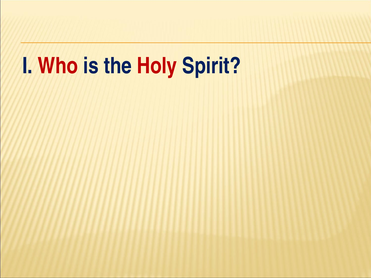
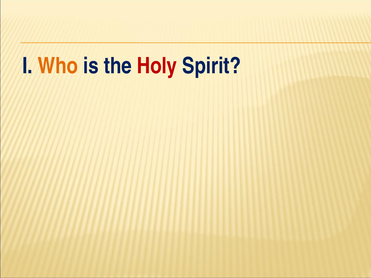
Who colour: red -> orange
